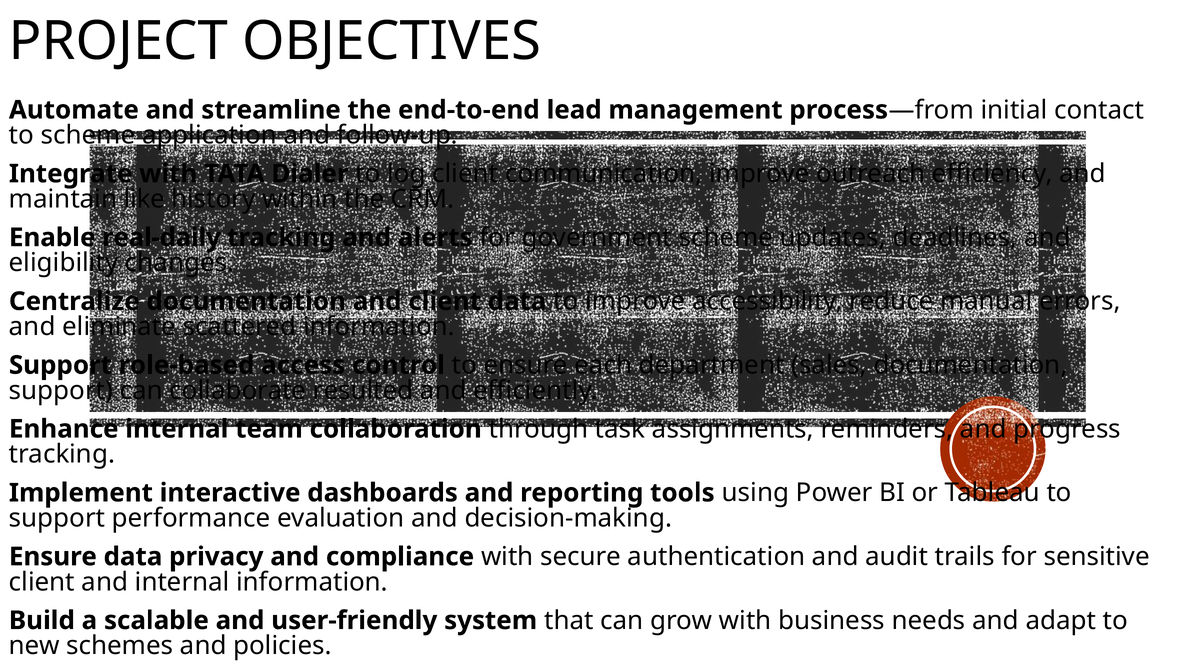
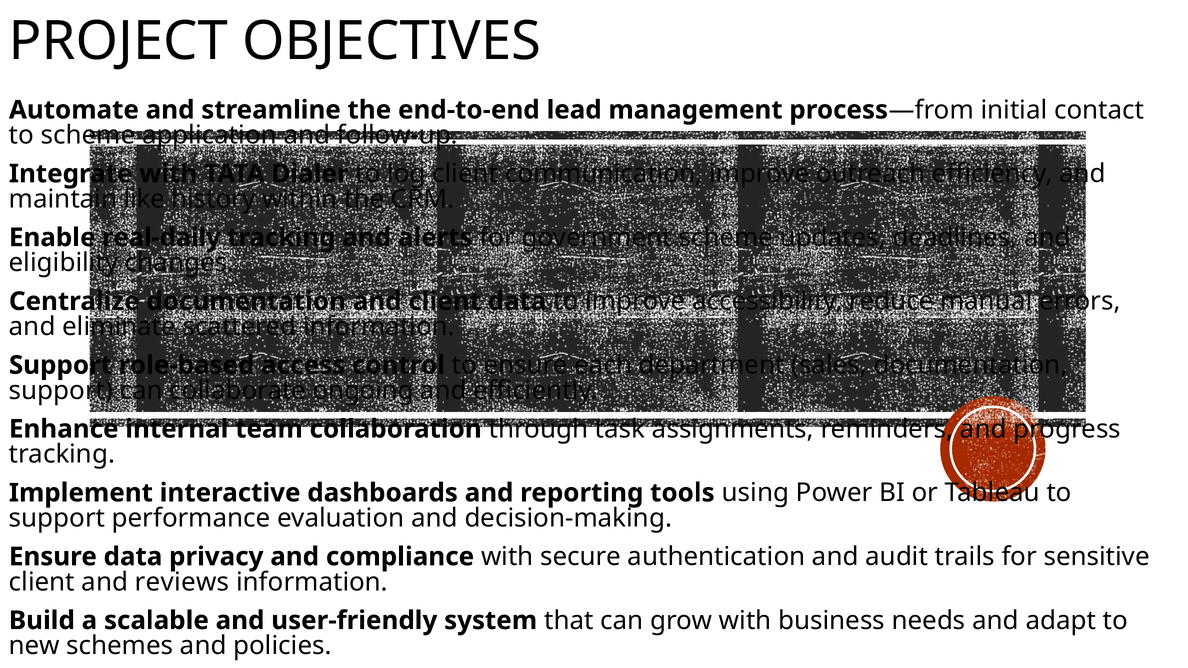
resulted: resulted -> ongoing
and internal: internal -> reviews
